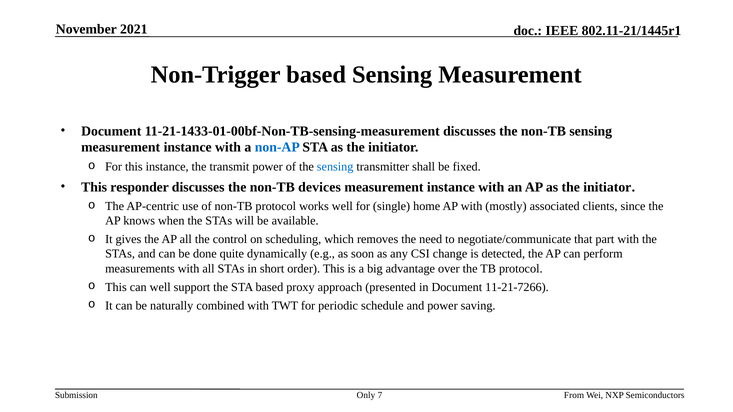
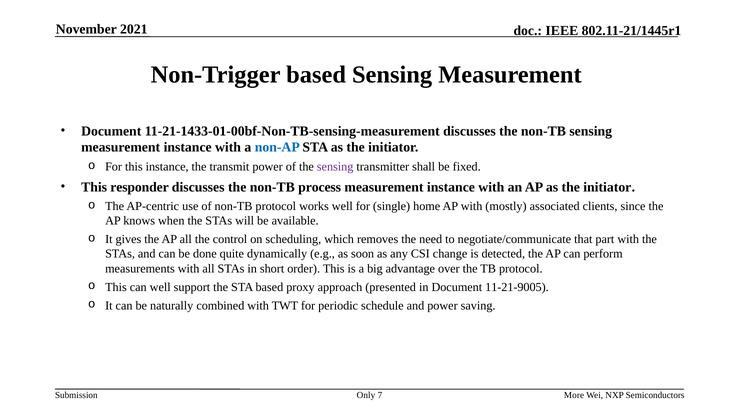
sensing at (335, 167) colour: blue -> purple
devices: devices -> process
11-21-7266: 11-21-7266 -> 11-21-9005
From: From -> More
